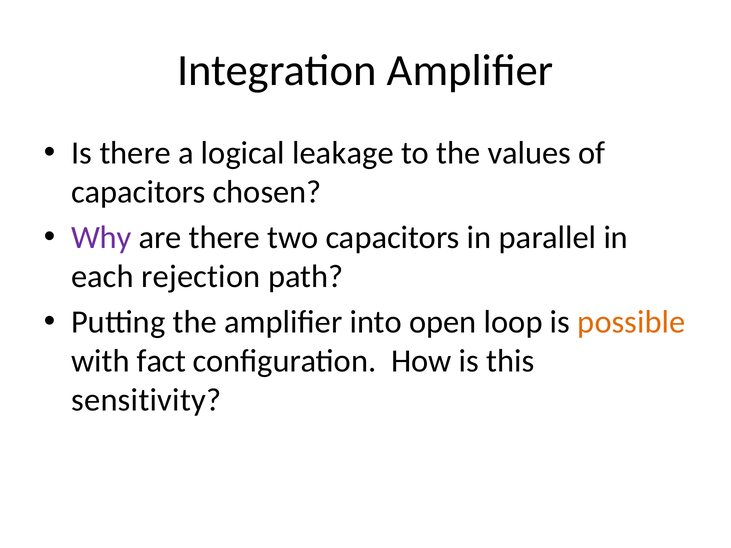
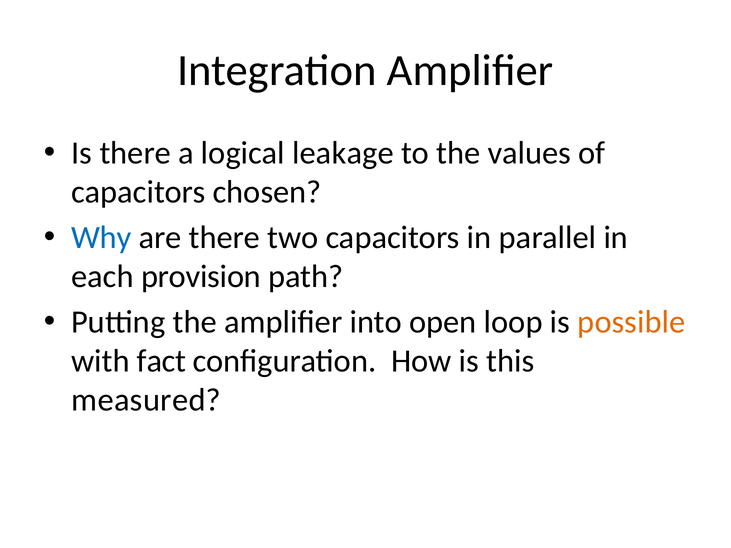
Why colour: purple -> blue
rejection: rejection -> provision
sensitivity: sensitivity -> measured
